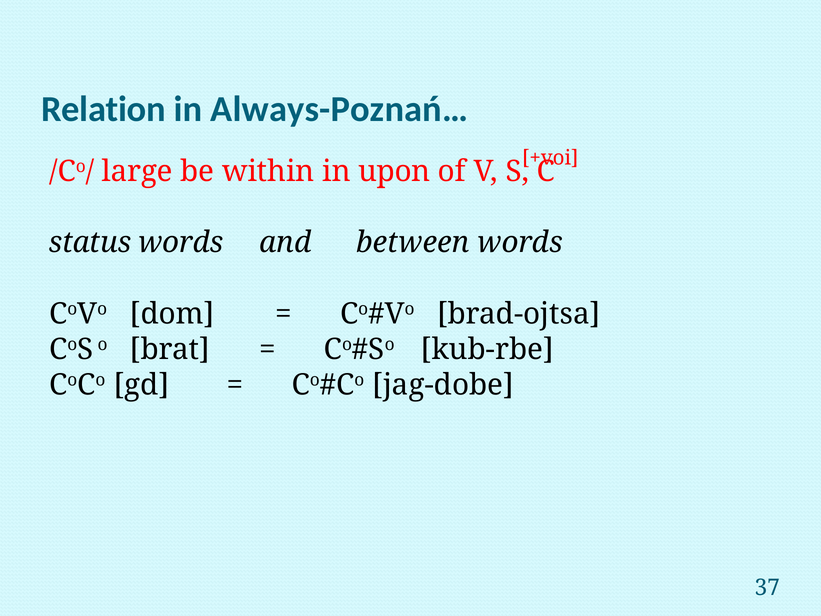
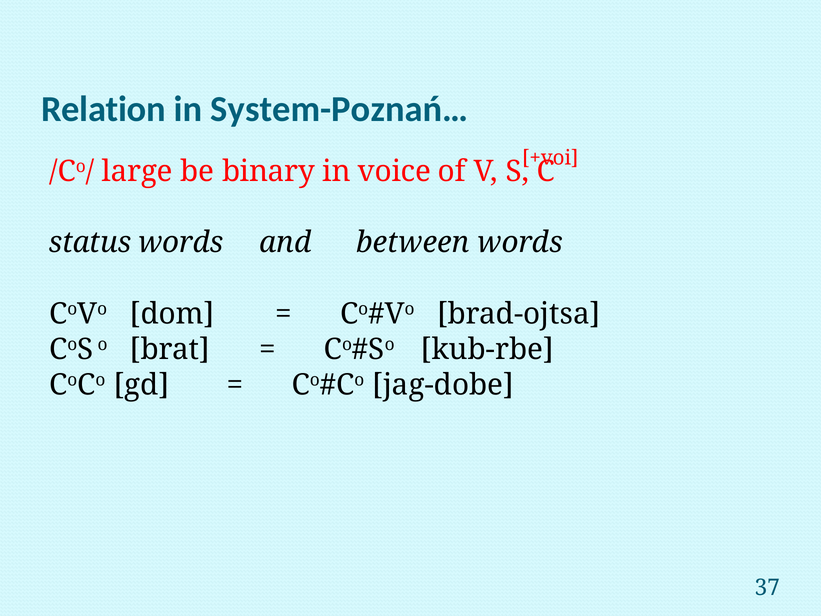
Always-Poznań…: Always-Poznań… -> System-Poznań…
within: within -> binary
upon: upon -> voice
